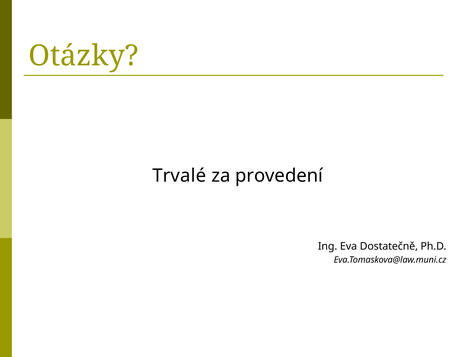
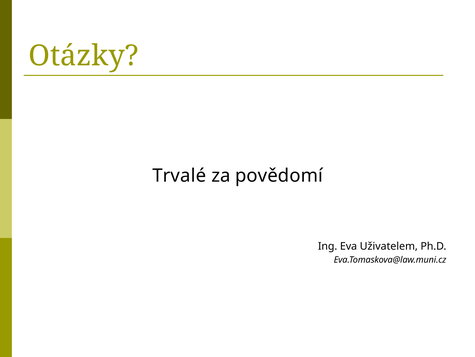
provedení: provedení -> povědomí
Dostatečně: Dostatečně -> Uživatelem
